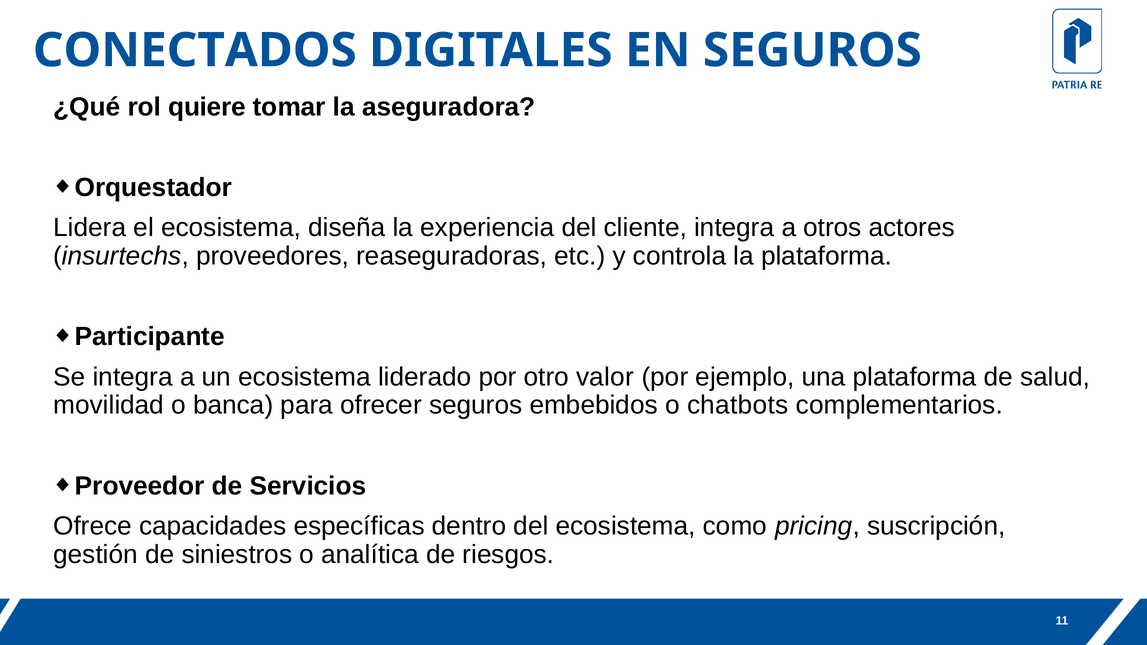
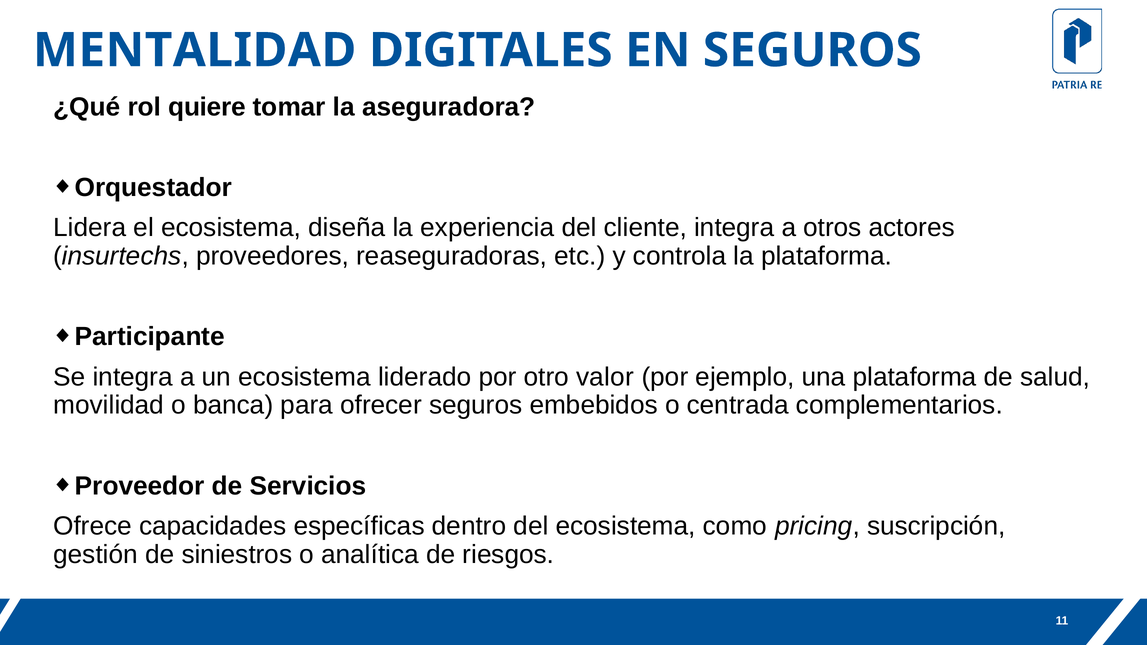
CONECTADOS: CONECTADOS -> MENTALIDAD
chatbots: chatbots -> centrada
